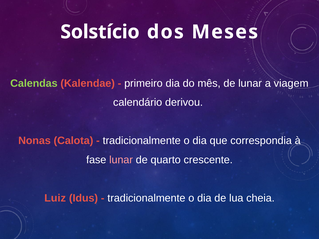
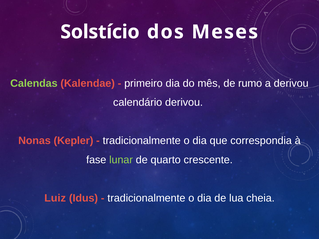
de lunar: lunar -> rumo
a viagem: viagem -> derivou
Calota: Calota -> Kepler
lunar at (121, 160) colour: pink -> light green
